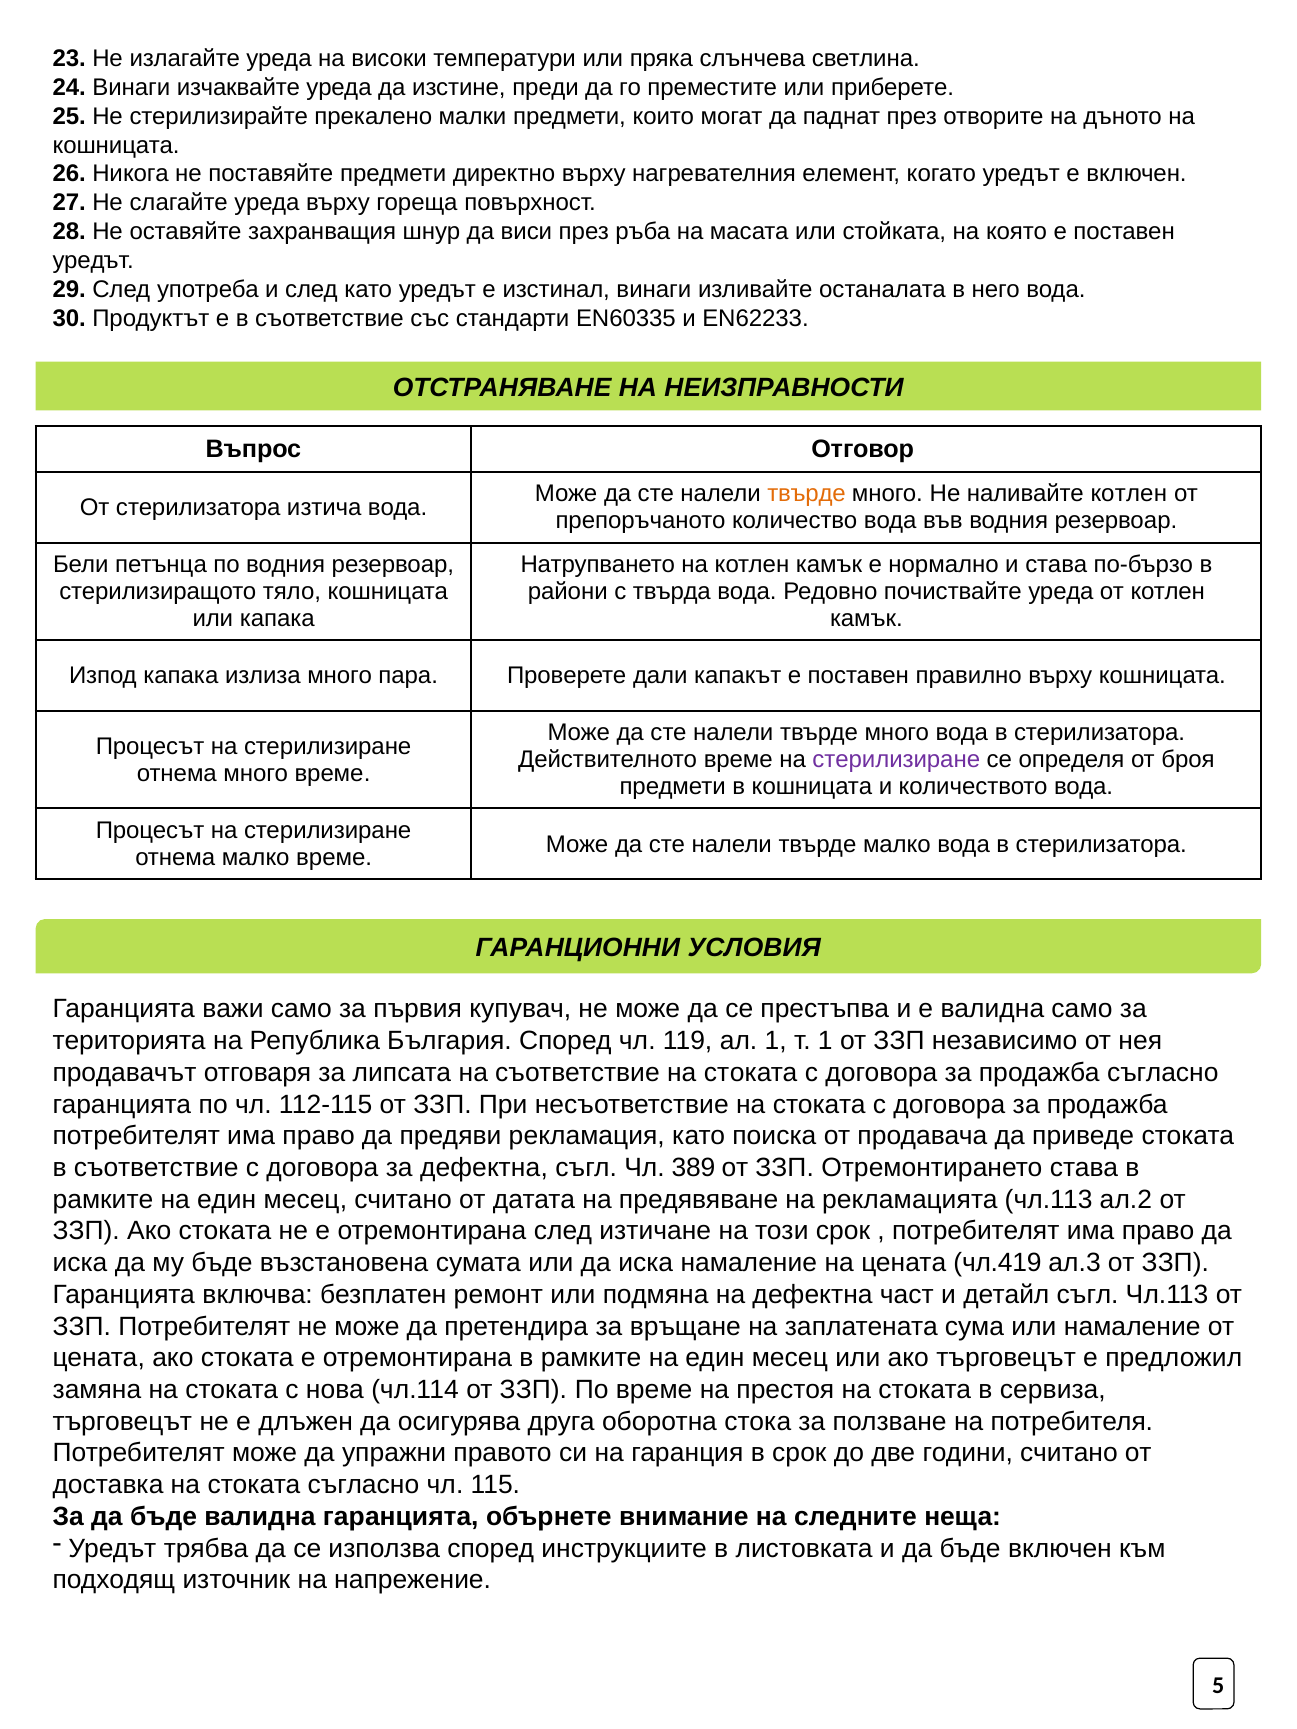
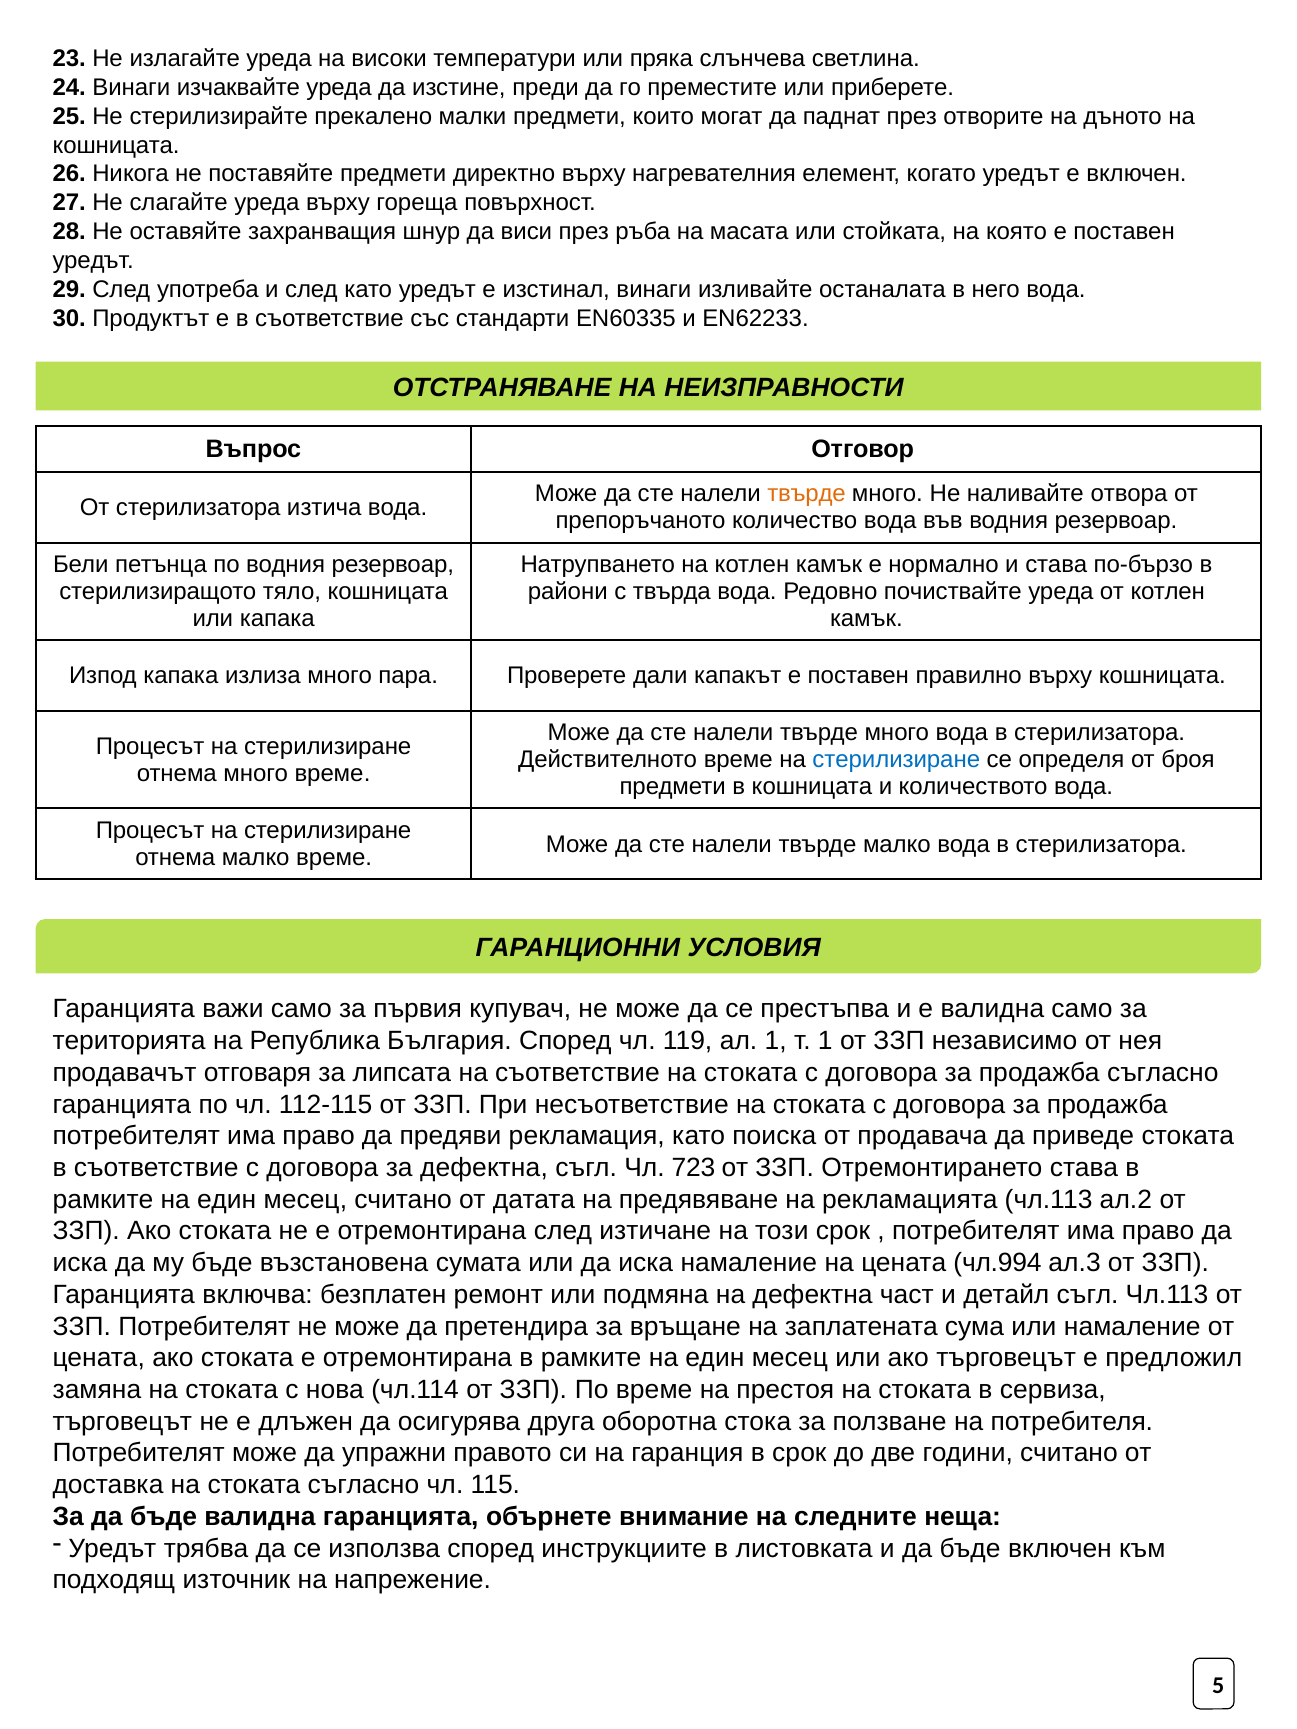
наливайте котлен: котлен -> отвора
стерилизиране at (896, 760) colour: purple -> blue
389: 389 -> 723
чл.419: чл.419 -> чл.994
